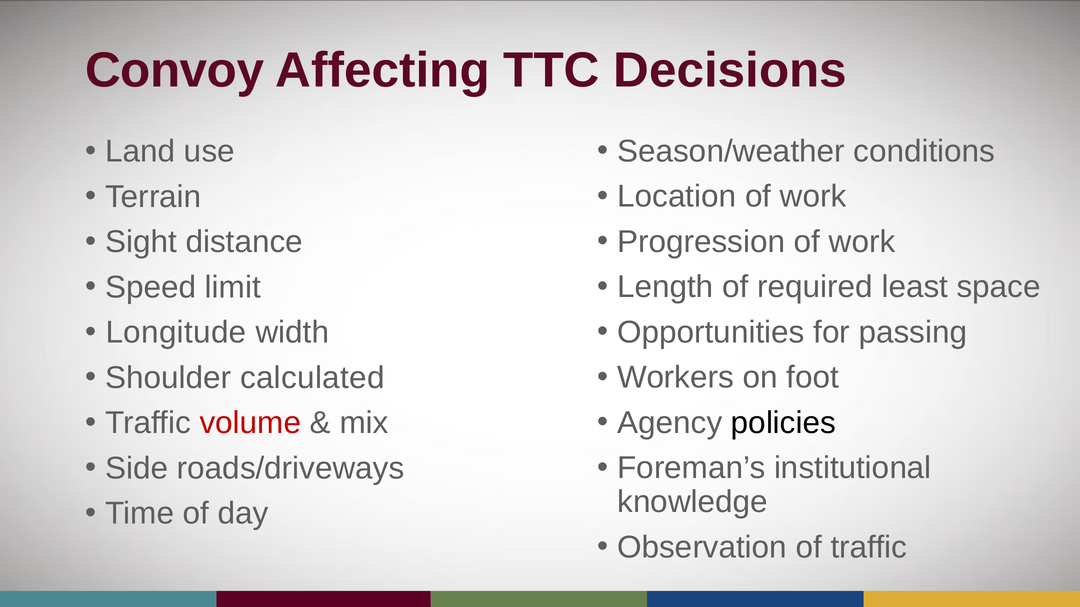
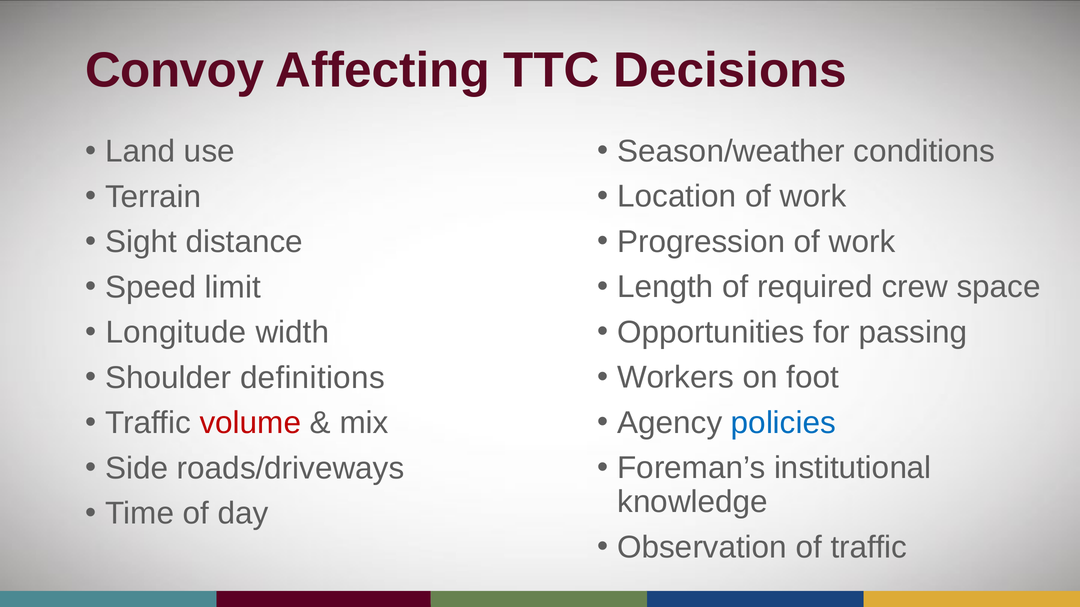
least: least -> crew
calculated: calculated -> definitions
policies colour: black -> blue
